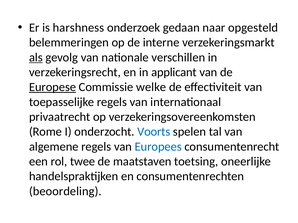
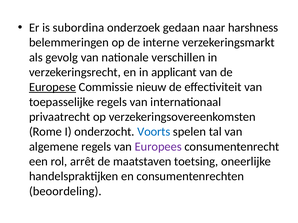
harshness: harshness -> subordina
opgesteld: opgesteld -> harshness
als underline: present -> none
welke: welke -> nieuw
Europees colour: blue -> purple
twee: twee -> arrêt
